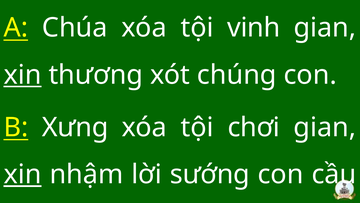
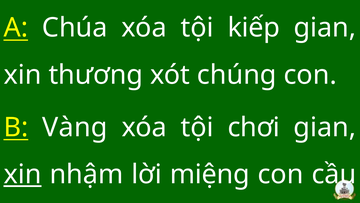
vinh: vinh -> kiếp
xin at (23, 75) underline: present -> none
Xưng: Xưng -> Vàng
sướng: sướng -> miệng
